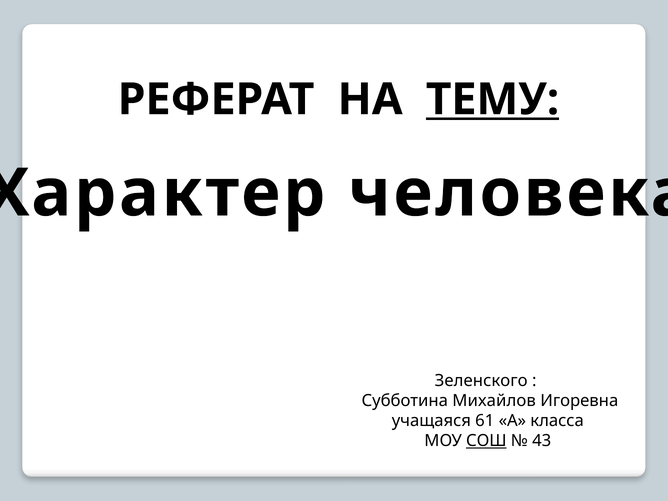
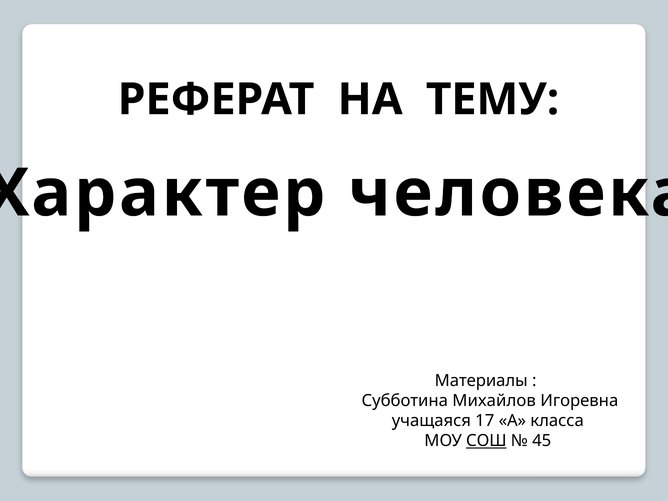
ТЕМУ underline: present -> none
Зеленского: Зеленского -> Материалы
61: 61 -> 17
43: 43 -> 45
